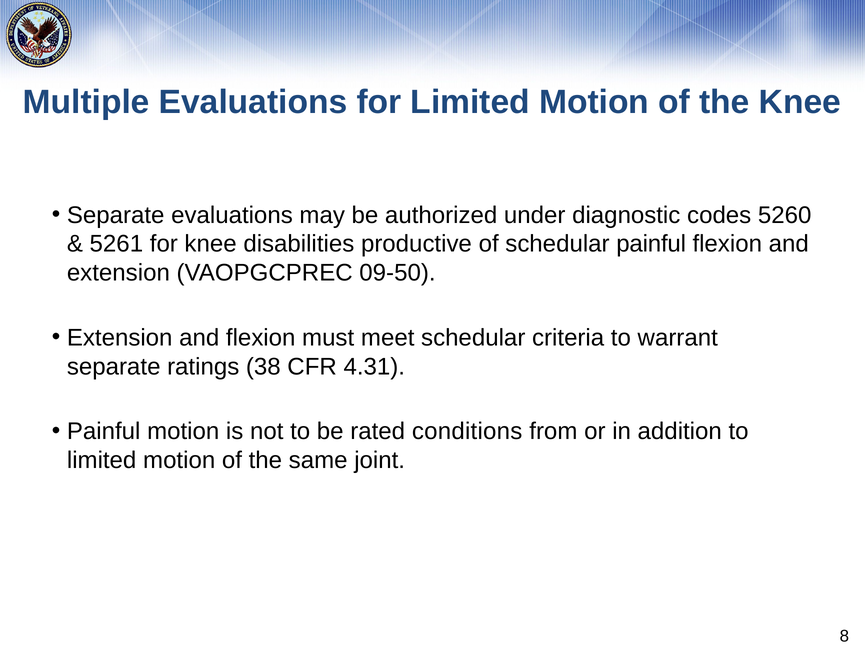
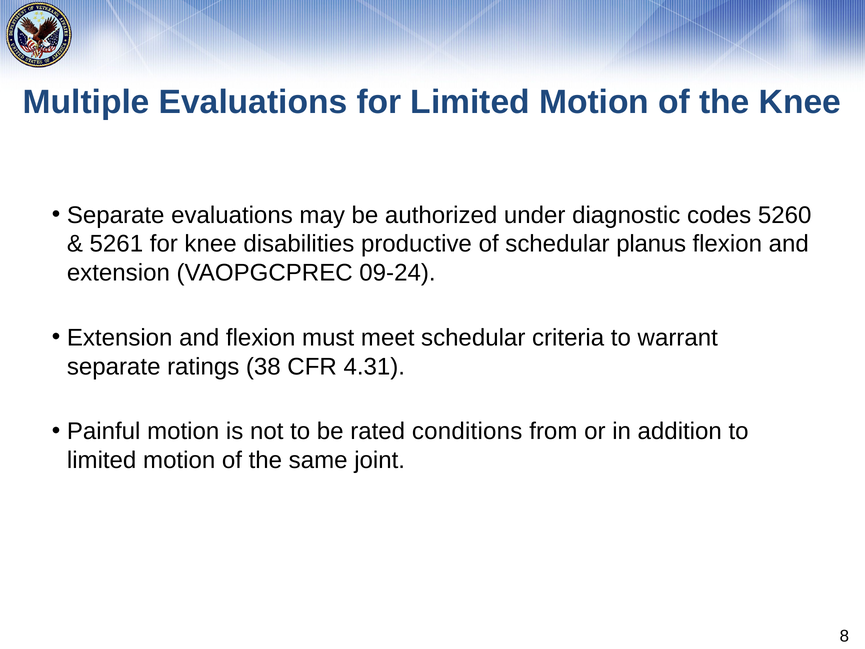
schedular painful: painful -> planus
09-50: 09-50 -> 09-24
